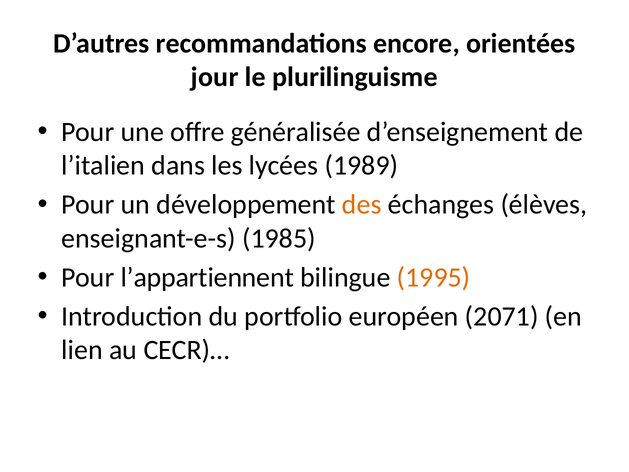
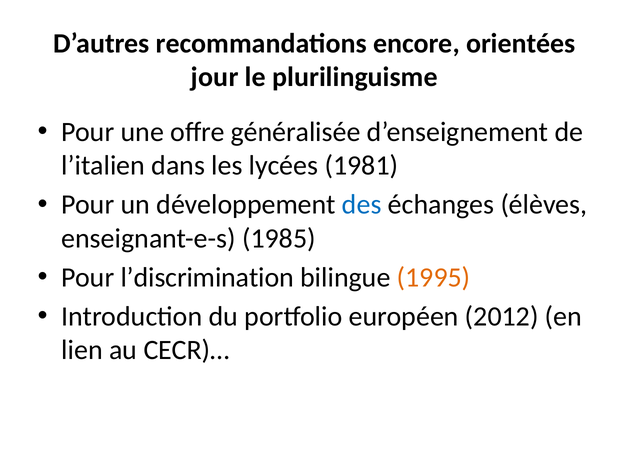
1989: 1989 -> 1981
des colour: orange -> blue
l’appartiennent: l’appartiennent -> l’discrimination
2071: 2071 -> 2012
